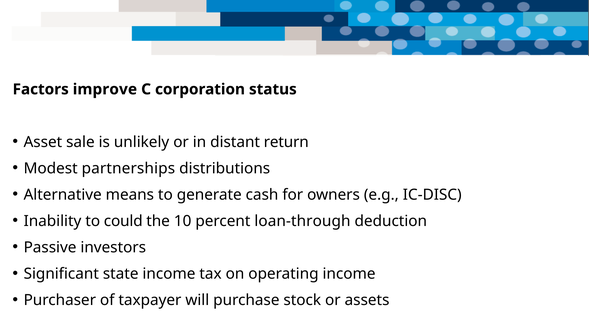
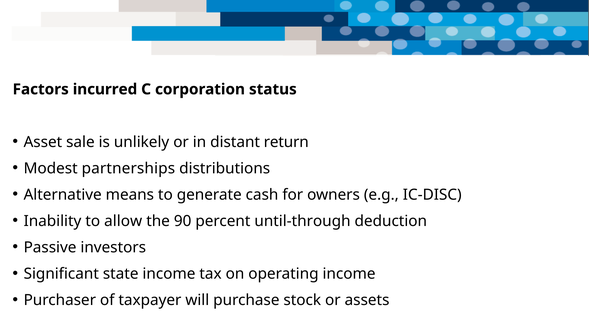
improve: improve -> incurred
could: could -> allow
10: 10 -> 90
loan-through: loan-through -> until-through
